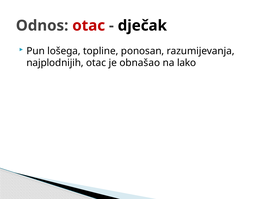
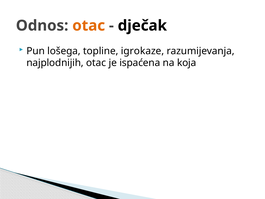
otac at (89, 26) colour: red -> orange
ponosan: ponosan -> igrokaze
obnašao: obnašao -> ispaćena
lako: lako -> koja
